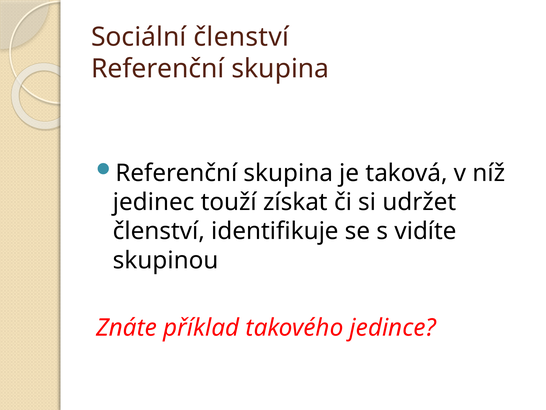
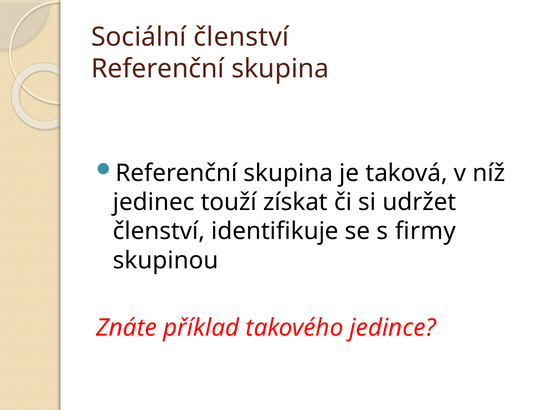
vidíte: vidíte -> firmy
